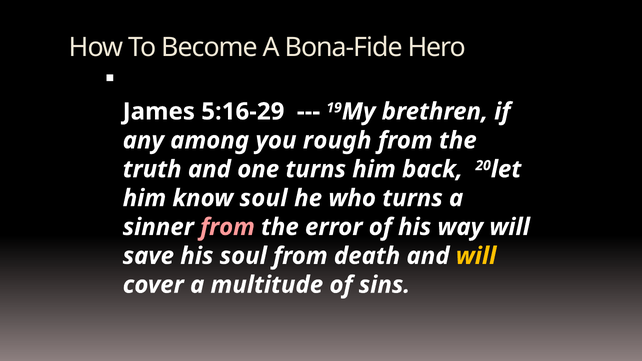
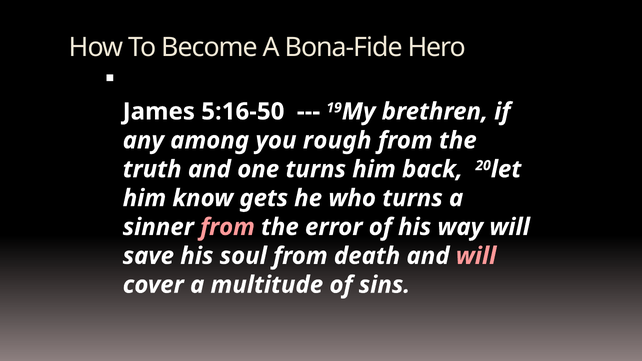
5:16-29: 5:16-29 -> 5:16-50
know soul: soul -> gets
will at (476, 256) colour: yellow -> pink
